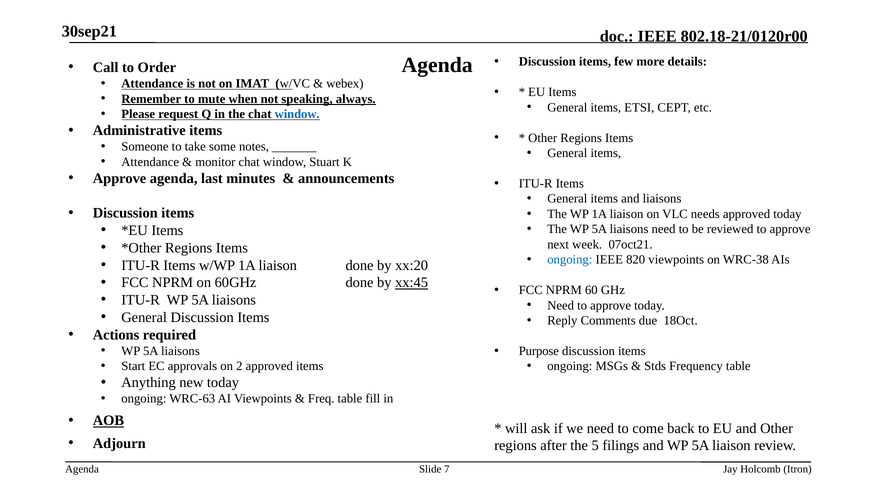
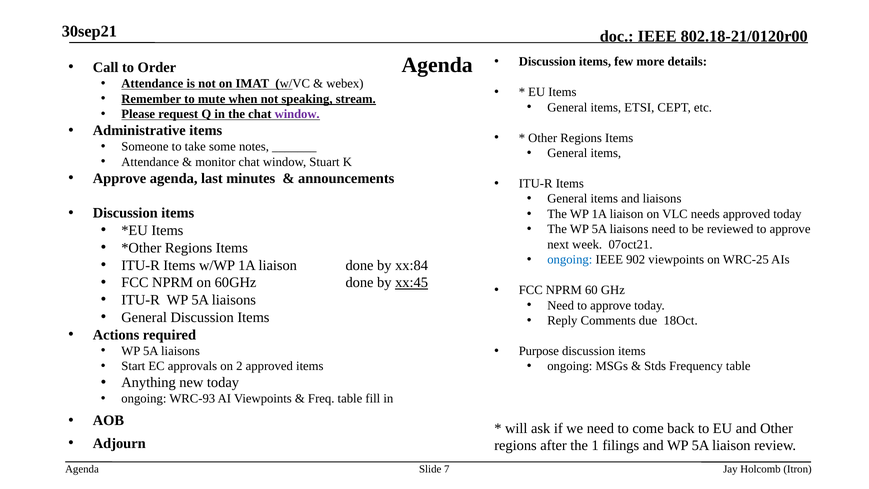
always: always -> stream
window at (297, 114) colour: blue -> purple
820: 820 -> 902
WRC-38: WRC-38 -> WRC-25
xx:20: xx:20 -> xx:84
WRC-63: WRC-63 -> WRC-93
AOB underline: present -> none
5: 5 -> 1
